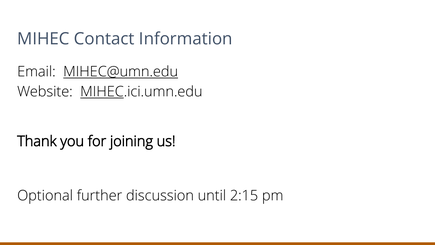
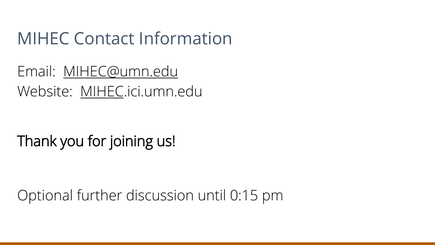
2:15: 2:15 -> 0:15
